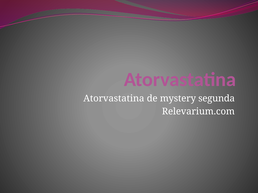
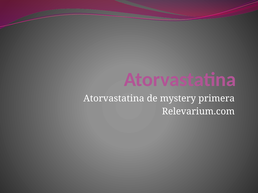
segunda: segunda -> primera
